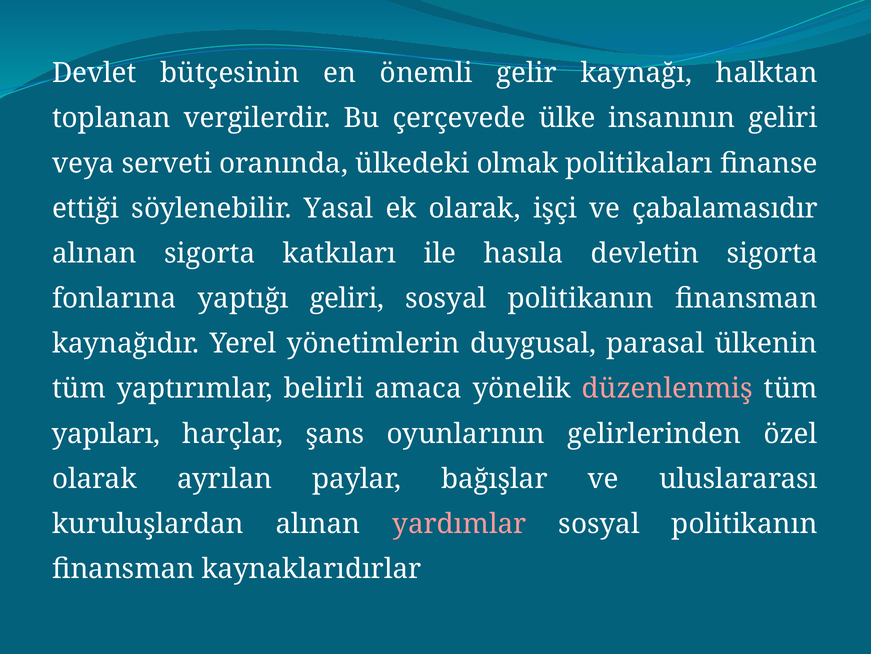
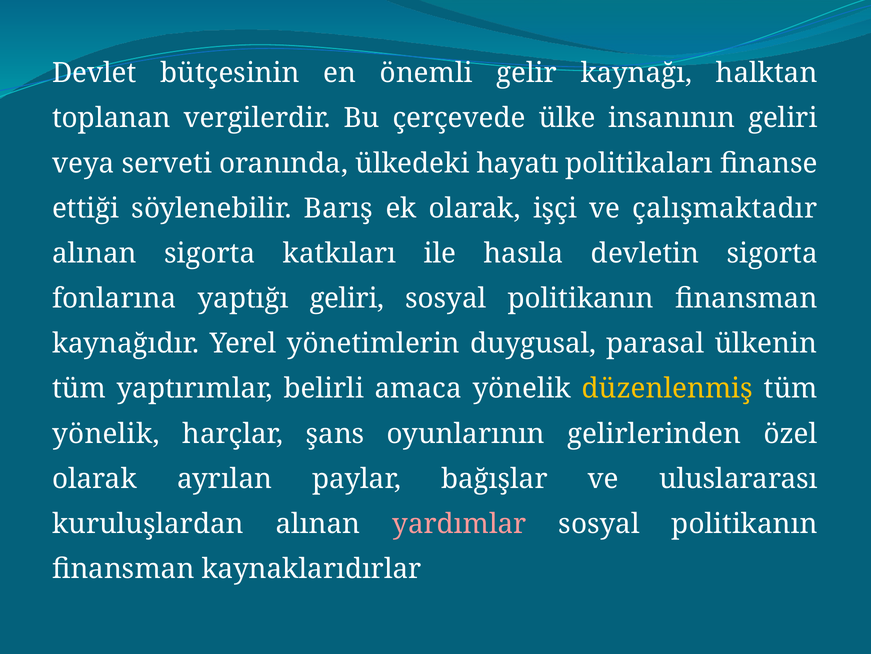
olmak: olmak -> hayatı
Yasal: Yasal -> Barış
çabalamasıdır: çabalamasıdır -> çalışmaktadır
düzenlenmiş colour: pink -> yellow
yapıları at (106, 433): yapıları -> yönelik
